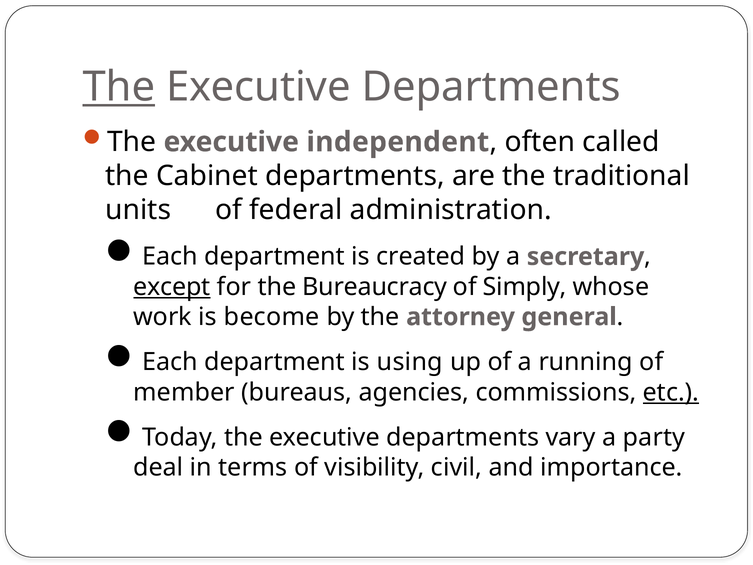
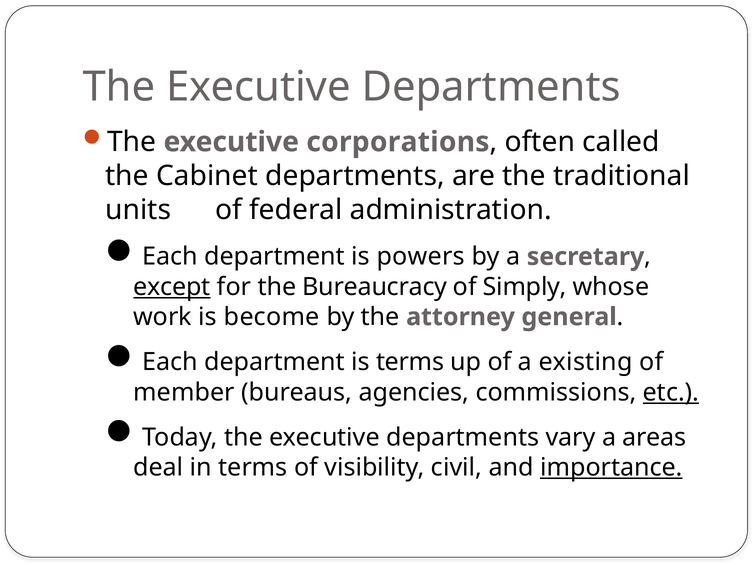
The at (119, 87) underline: present -> none
independent: independent -> corporations
created: created -> powers
is using: using -> terms
running: running -> existing
party: party -> areas
importance underline: none -> present
